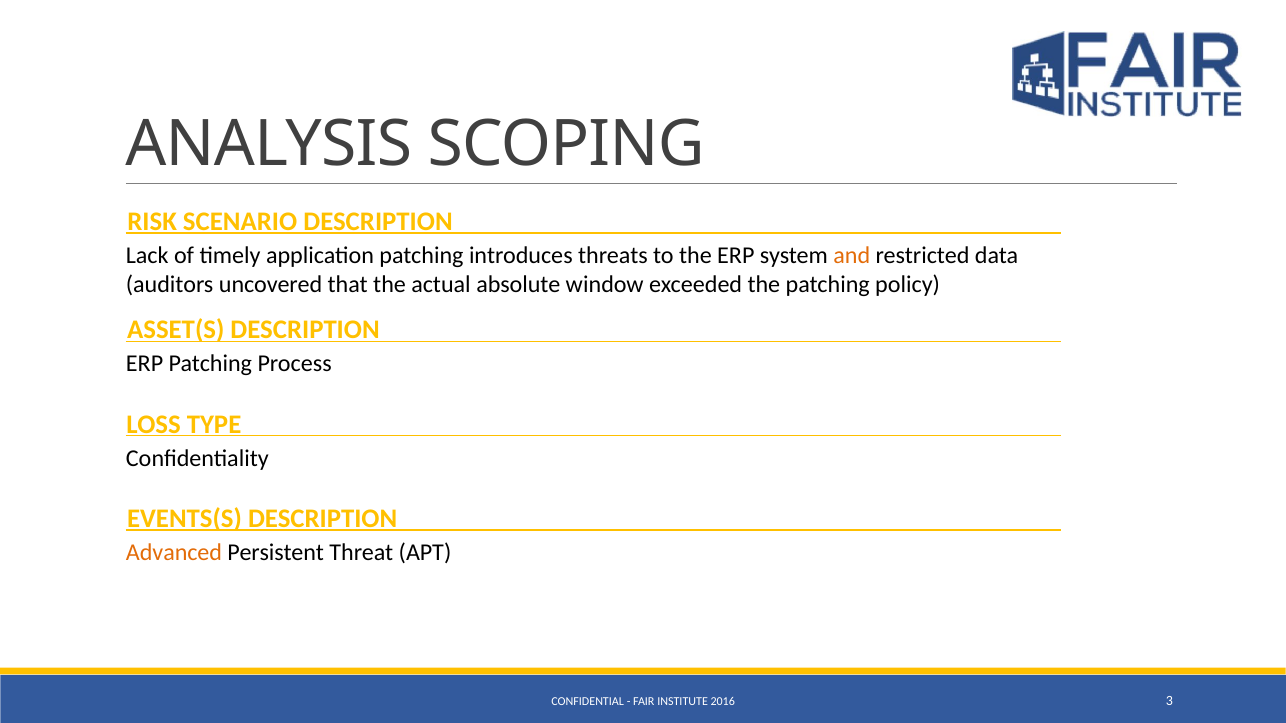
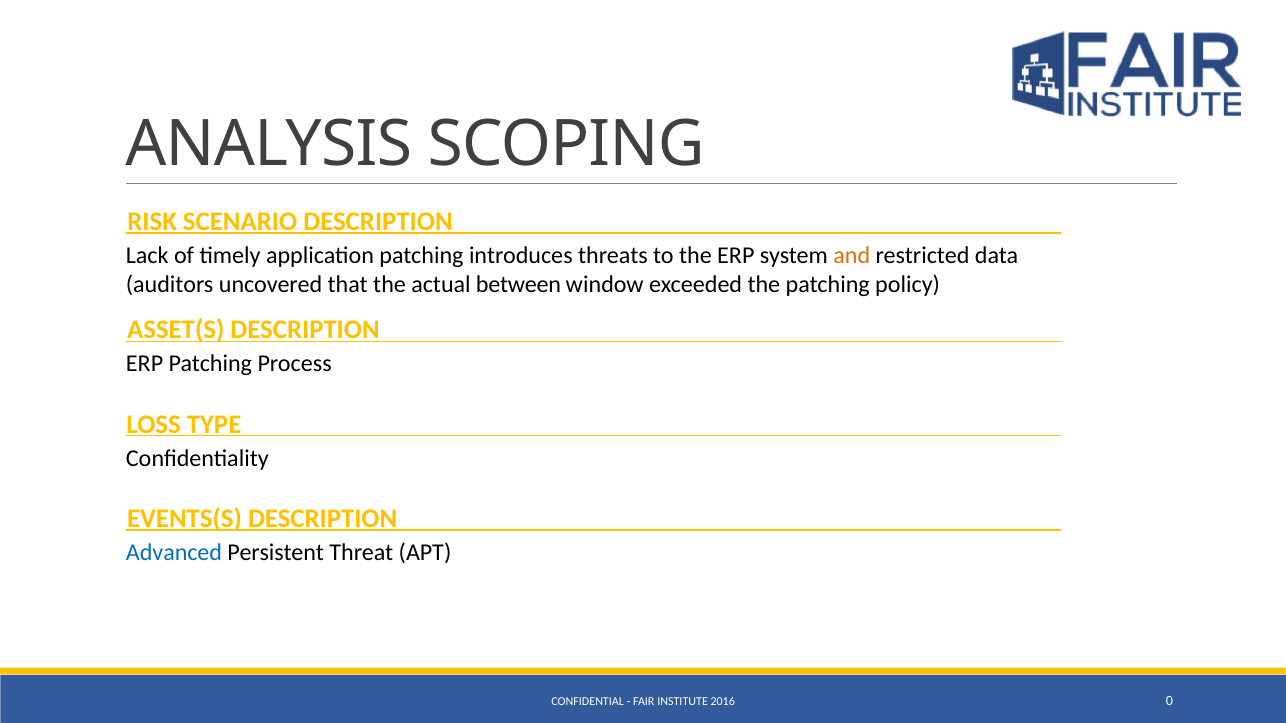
absolute: absolute -> between
Advanced colour: orange -> blue
3: 3 -> 0
